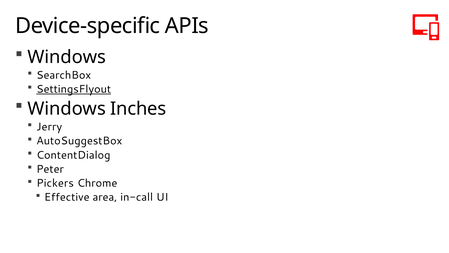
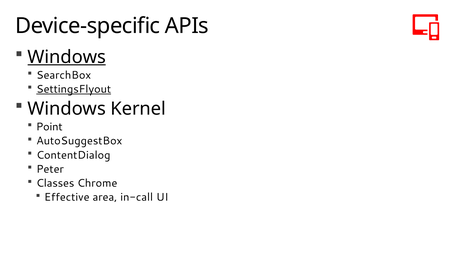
Windows at (67, 57) underline: none -> present
Inches: Inches -> Kernel
Jerry: Jerry -> Point
Pickers: Pickers -> Classes
